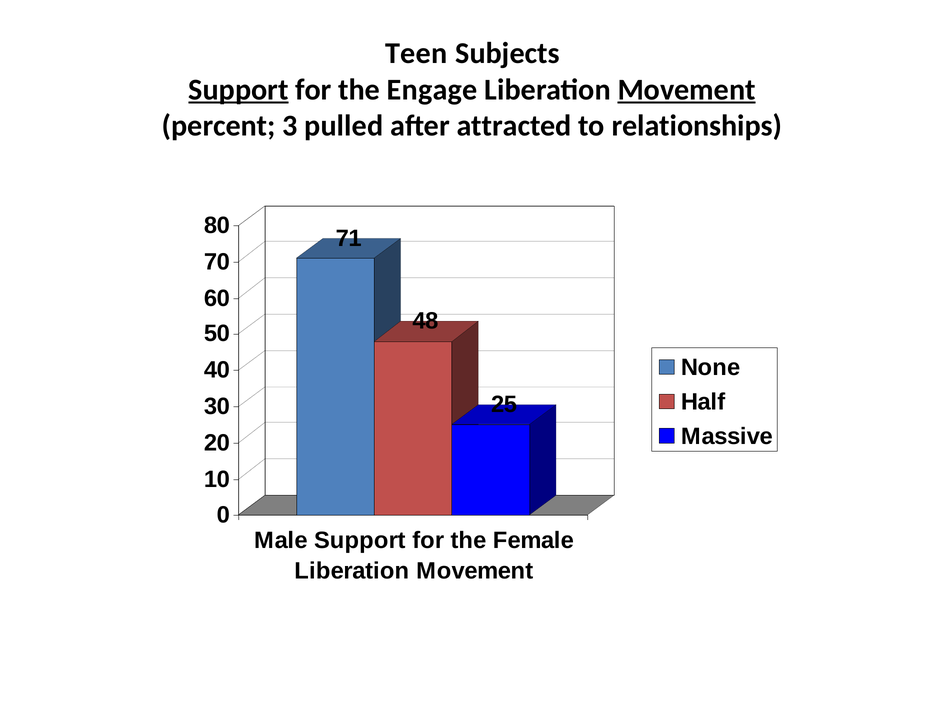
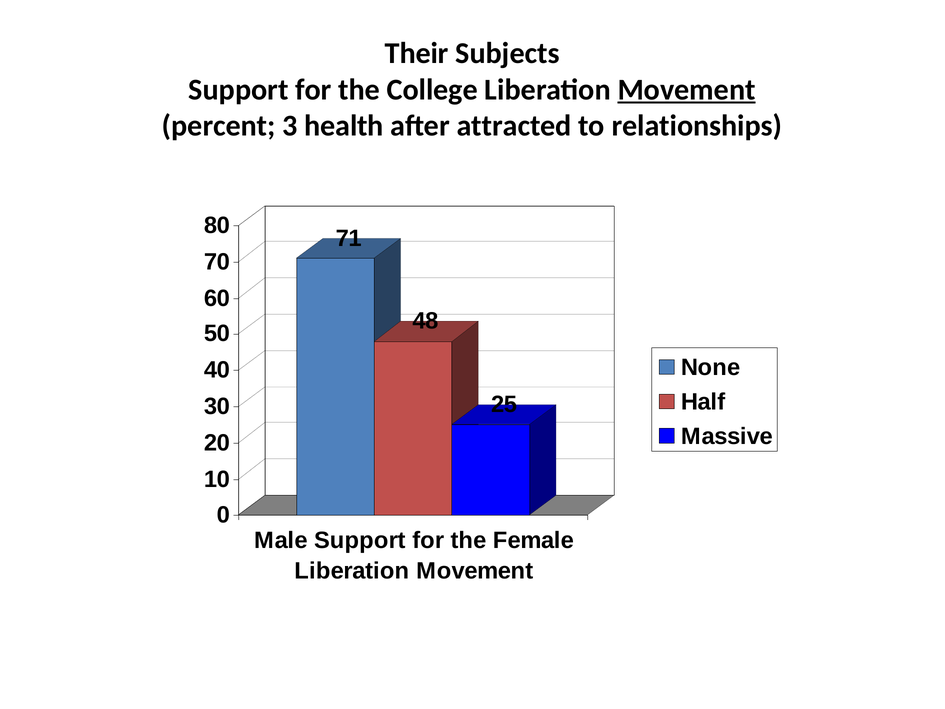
Teen: Teen -> Their
Support at (239, 90) underline: present -> none
Engage: Engage -> College
pulled: pulled -> health
